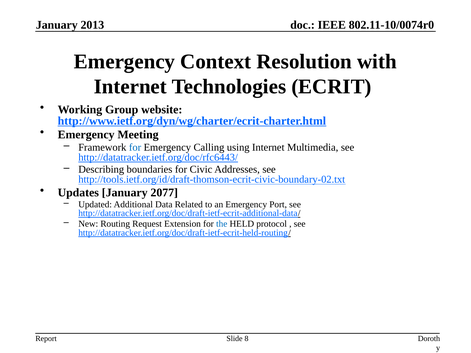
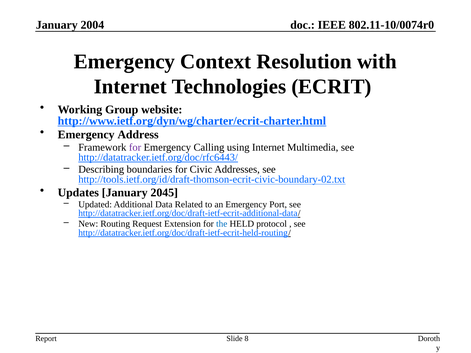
2013: 2013 -> 2004
Meeting: Meeting -> Address
for at (135, 147) colour: blue -> purple
2077: 2077 -> 2045
